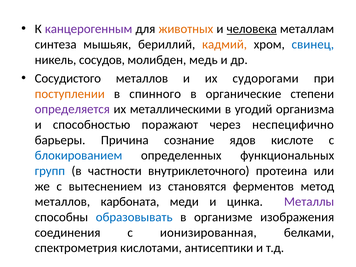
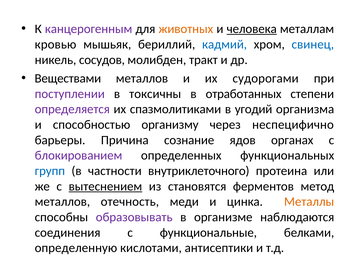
синтеза: синтеза -> кровью
кадмий colour: orange -> blue
медь: медь -> тракт
Сосудистого: Сосудистого -> Веществами
поступлении colour: orange -> purple
спинного: спинного -> токсичны
органические: органические -> отработанных
металлическими: металлическими -> спазмолитиками
поражают: поражают -> организму
кислоте: кислоте -> органах
блокированием colour: blue -> purple
вытеснением underline: none -> present
карбоната: карбоната -> отечность
Металлы colour: purple -> orange
образовывать colour: blue -> purple
изображения: изображения -> наблюдаются
ионизированная: ионизированная -> функциональные
спектрометрия: спектрометрия -> определенную
